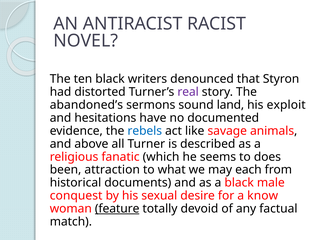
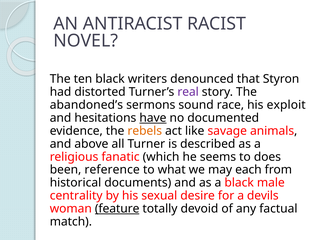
land: land -> race
have underline: none -> present
rebels colour: blue -> orange
attraction: attraction -> reference
conquest: conquest -> centrality
know: know -> devils
